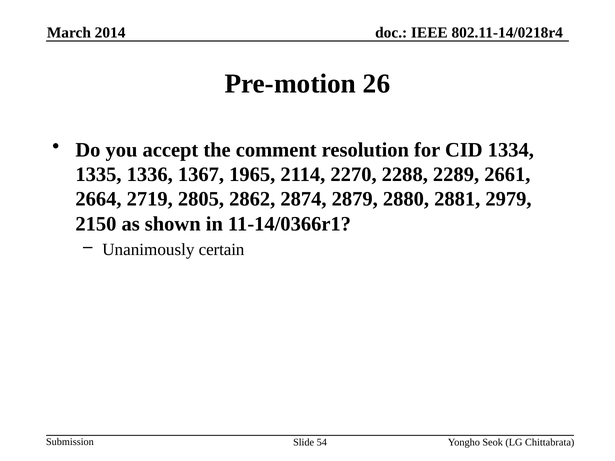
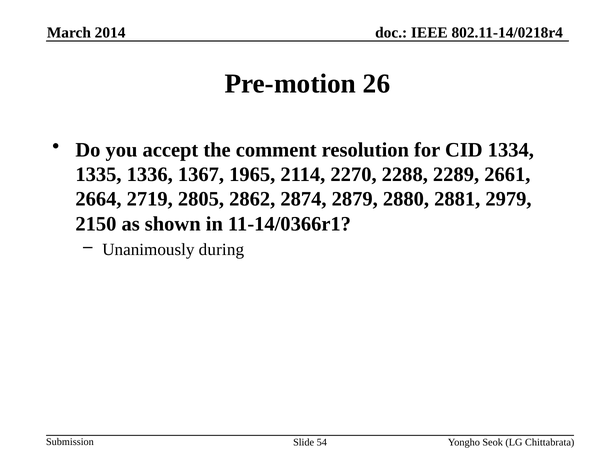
certain: certain -> during
